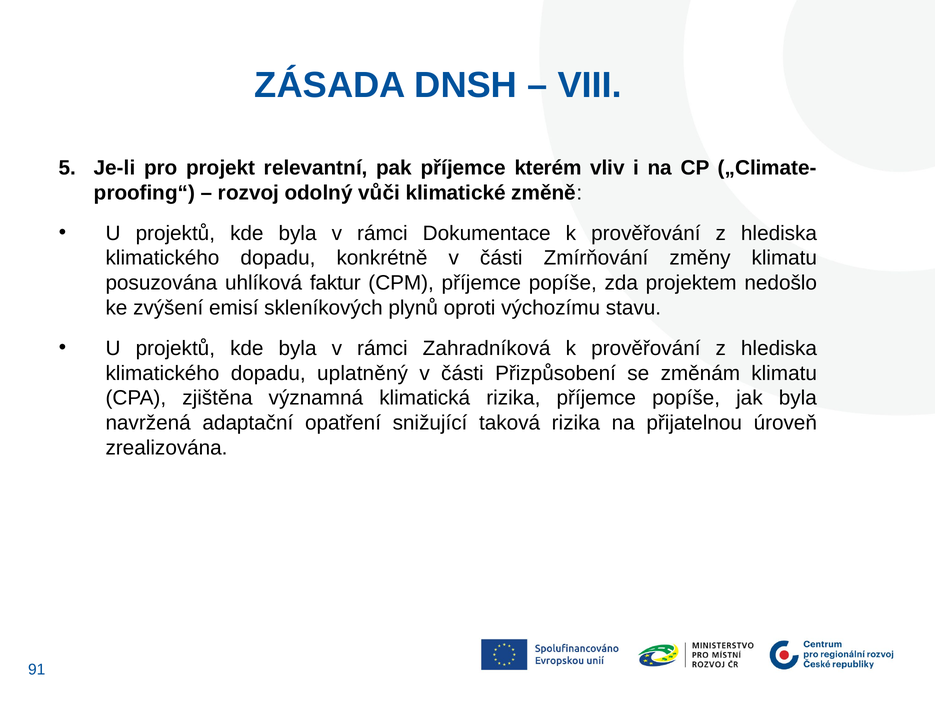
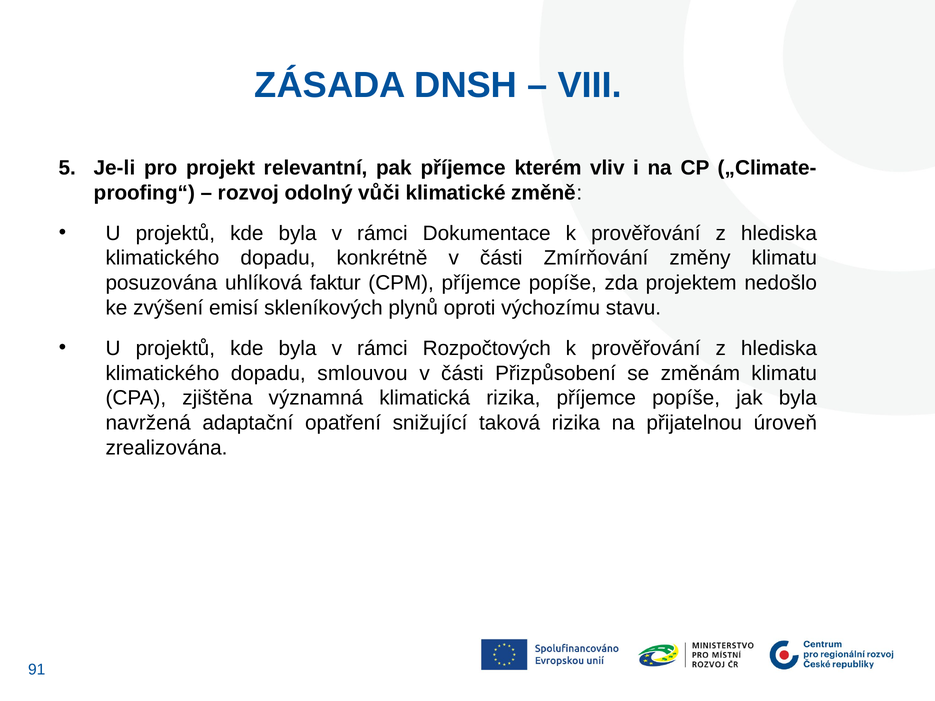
Zahradníková: Zahradníková -> Rozpočtových
uplatněný: uplatněný -> smlouvou
